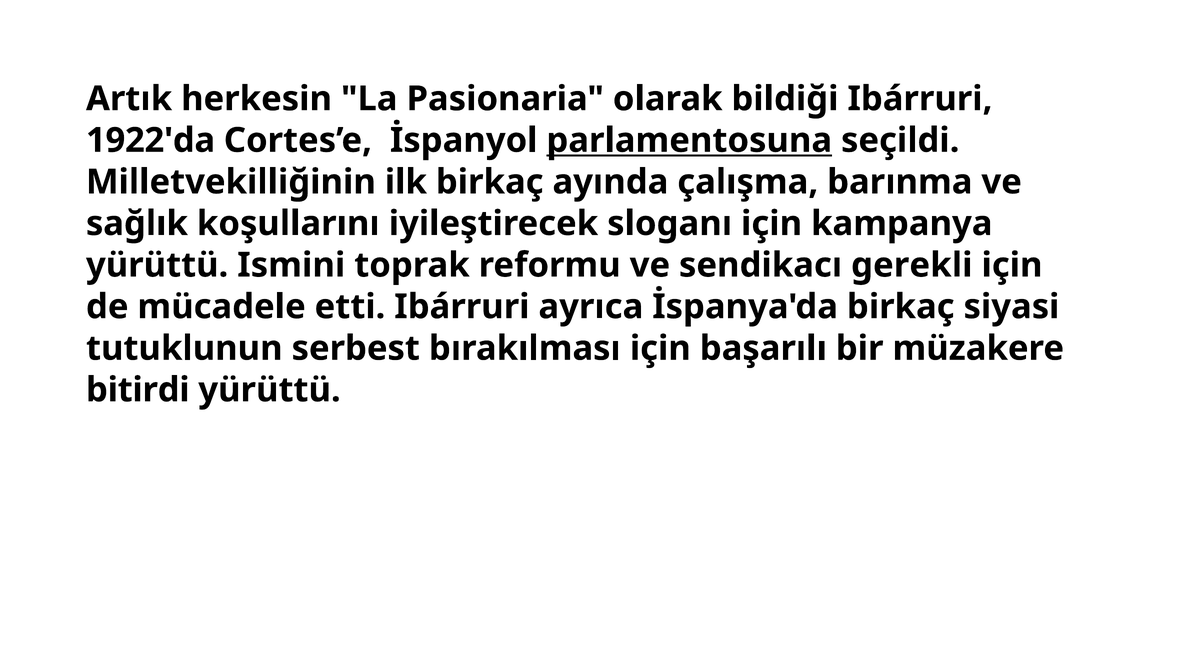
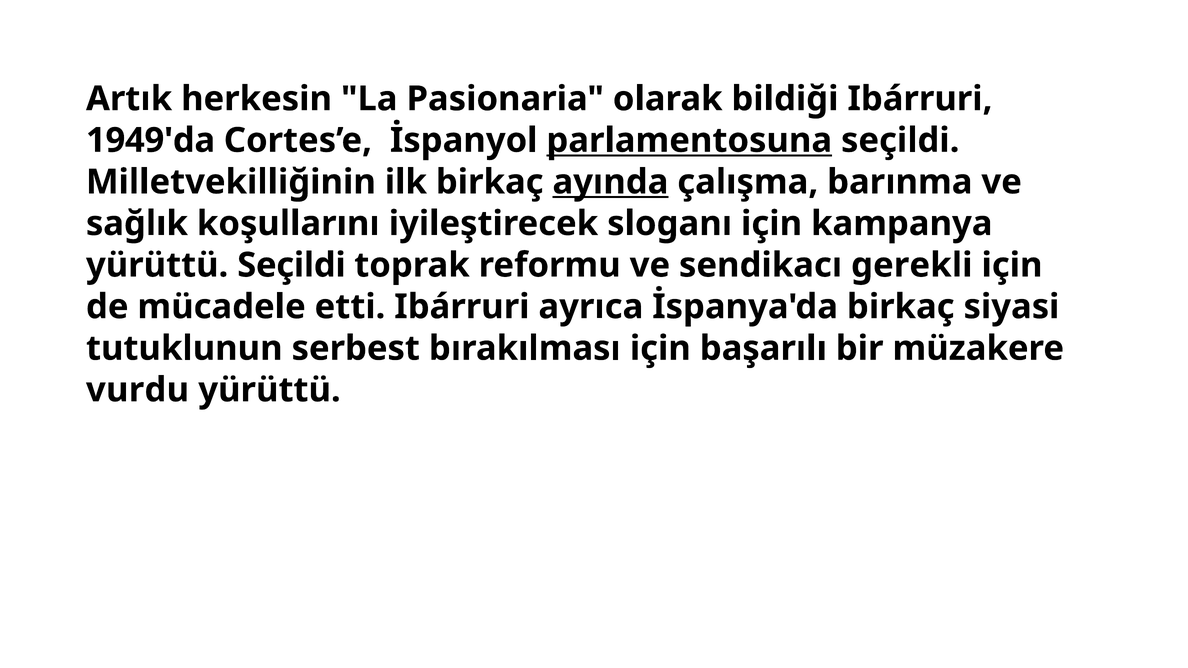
1922'da: 1922'da -> 1949'da
ayında underline: none -> present
yürüttü Ismini: Ismini -> Seçildi
bitirdi: bitirdi -> vurdu
